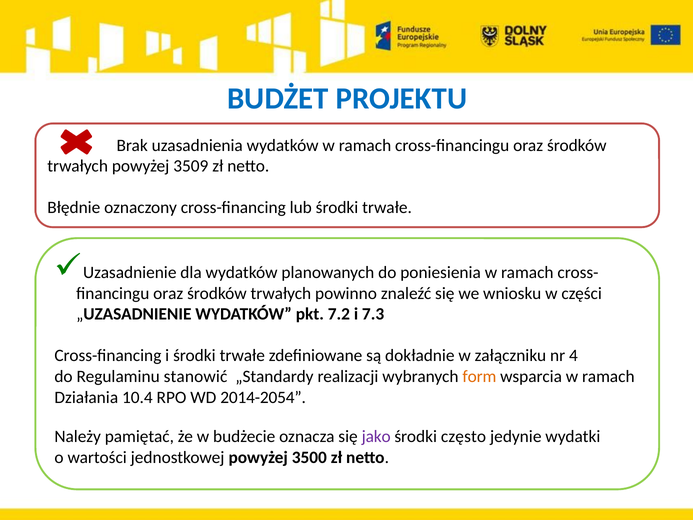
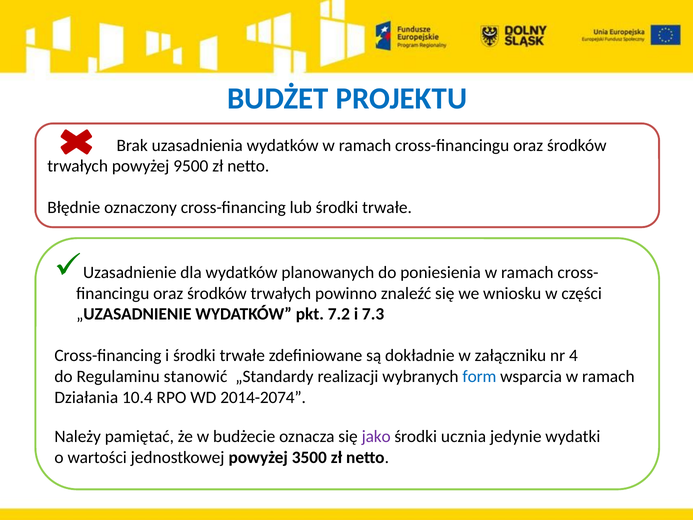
3509: 3509 -> 9500
form colour: orange -> blue
2014-2054: 2014-2054 -> 2014-2074
często: często -> ucznia
